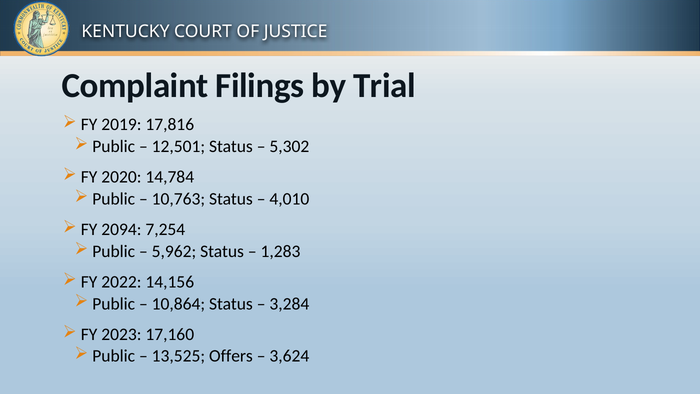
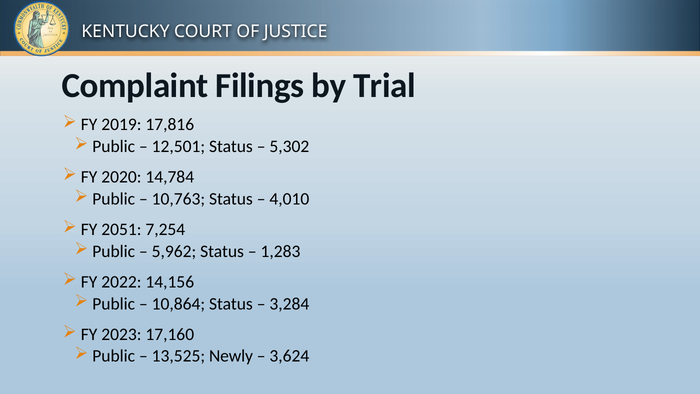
2094: 2094 -> 2051
Offers: Offers -> Newly
